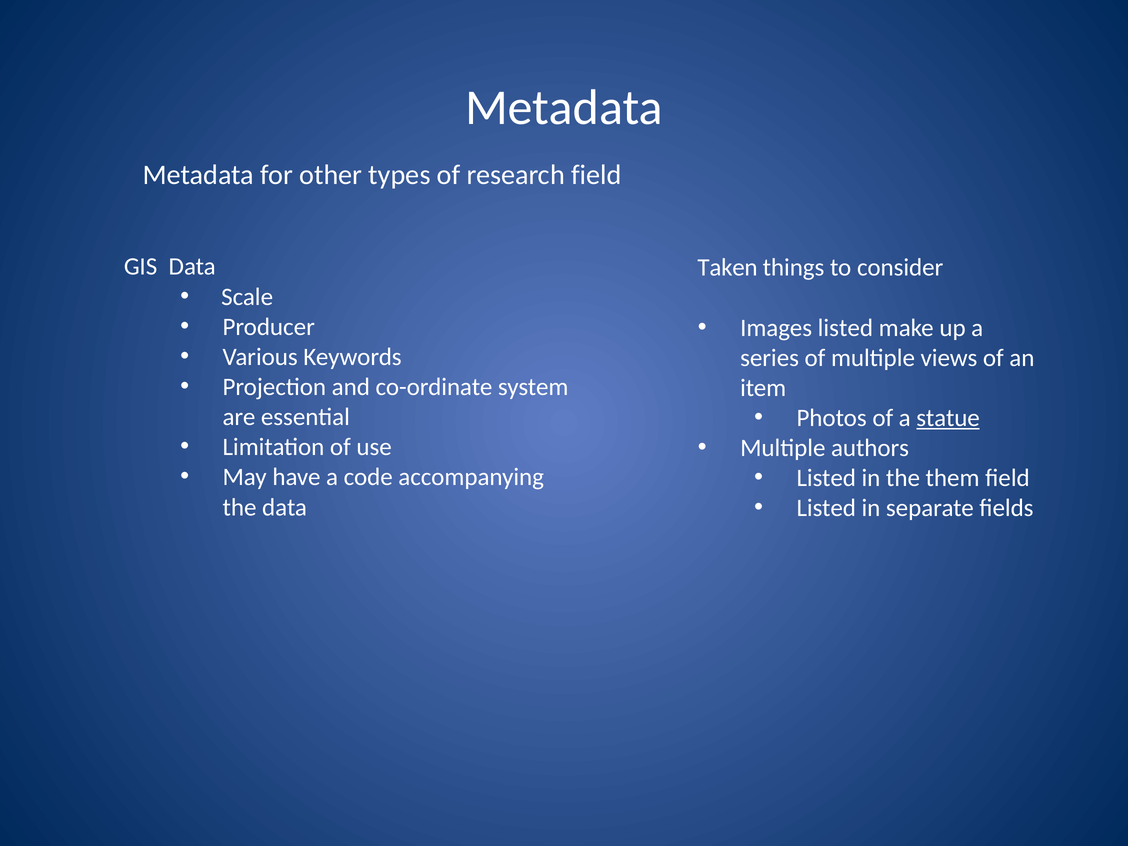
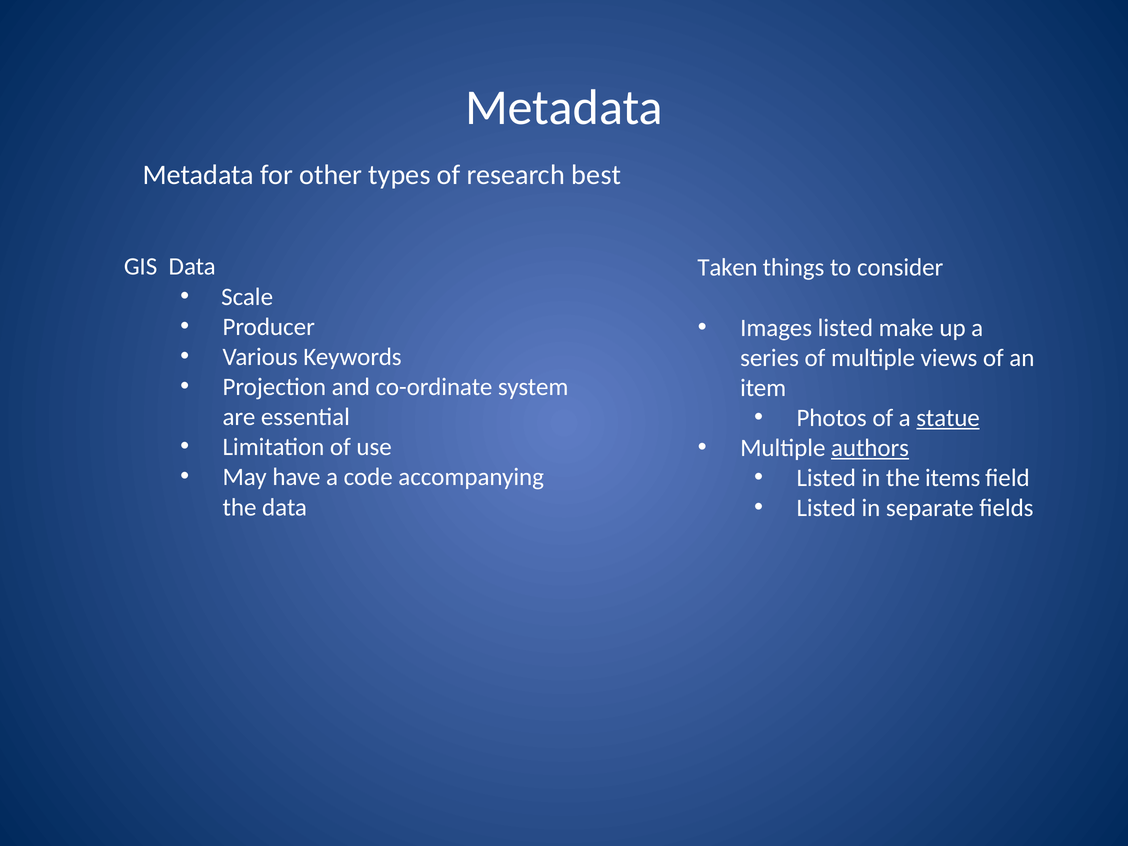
research field: field -> best
authors underline: none -> present
them: them -> items
